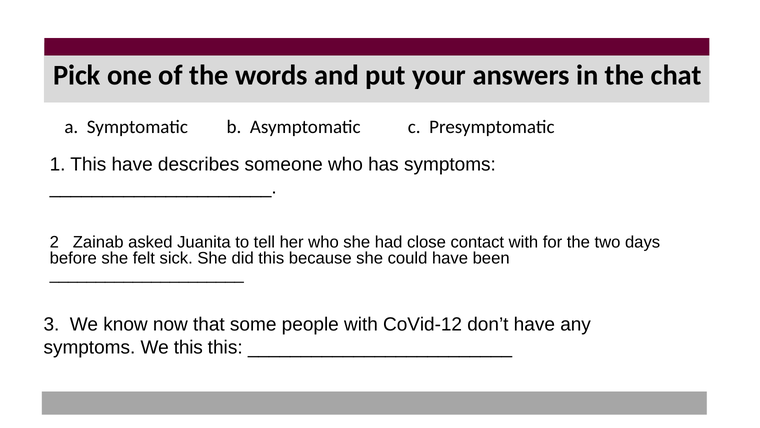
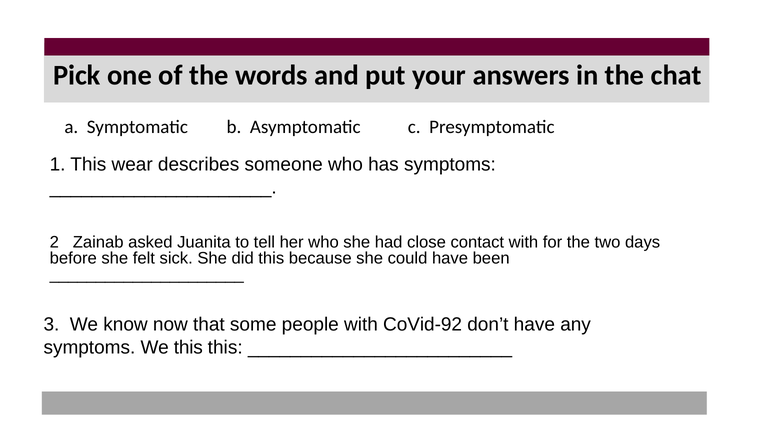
This have: have -> wear
CoVid-12: CoVid-12 -> CoVid-92
